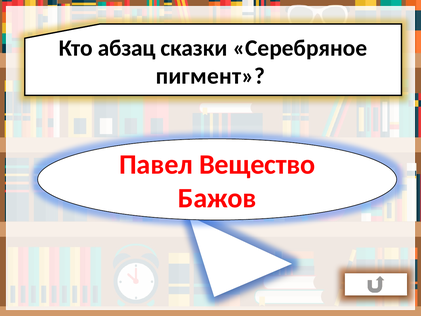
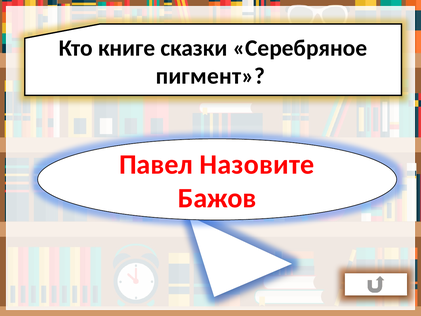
абзац: абзац -> книге
Вещество: Вещество -> Назовите
